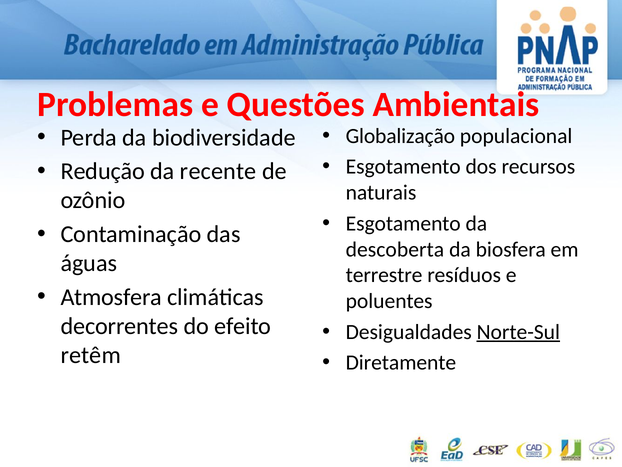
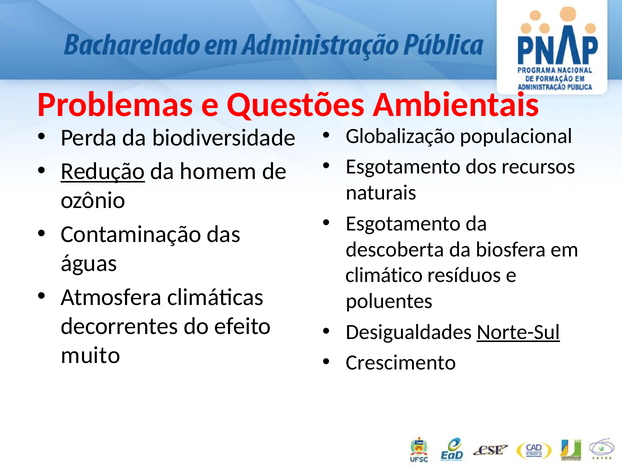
Redução underline: none -> present
recente: recente -> homem
terrestre: terrestre -> climático
retêm: retêm -> muito
Diretamente: Diretamente -> Crescimento
